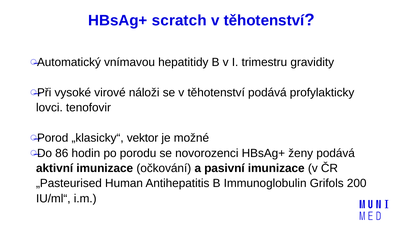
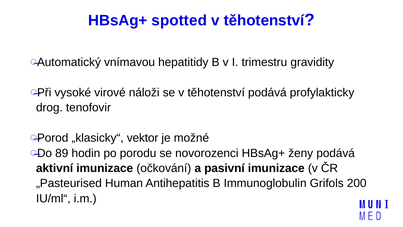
scratch: scratch -> spotted
lovci: lovci -> drog
86: 86 -> 89
